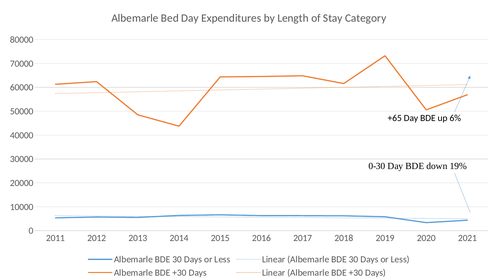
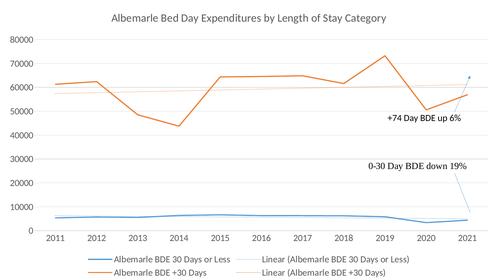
+65: +65 -> +74
